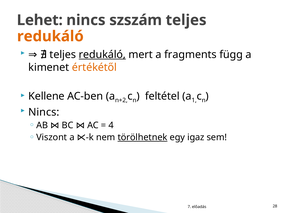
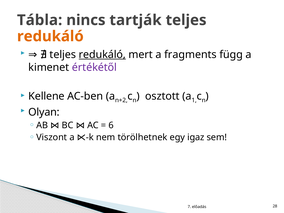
Lehet: Lehet -> Tábla
szszám: szszám -> tartják
értékétől colour: orange -> purple
feltétel: feltétel -> osztott
Nincs at (44, 112): Nincs -> Olyan
4: 4 -> 6
törölhetnek underline: present -> none
